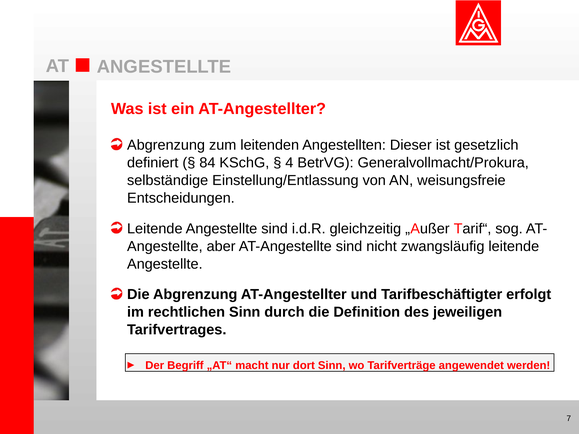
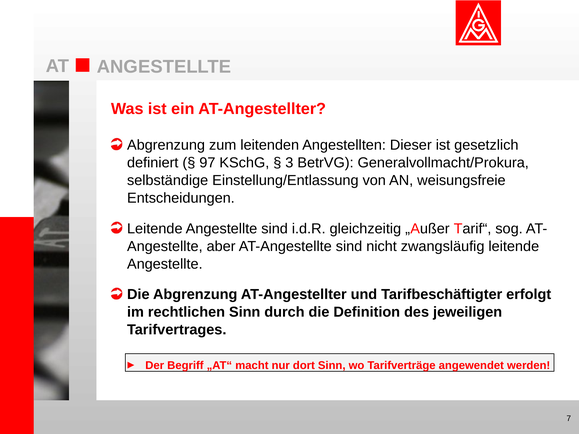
84: 84 -> 97
4: 4 -> 3
